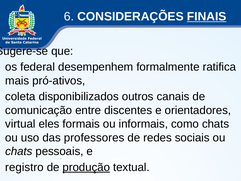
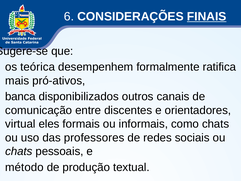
federal: federal -> teórica
coleta: coleta -> banca
registro: registro -> método
produção underline: present -> none
